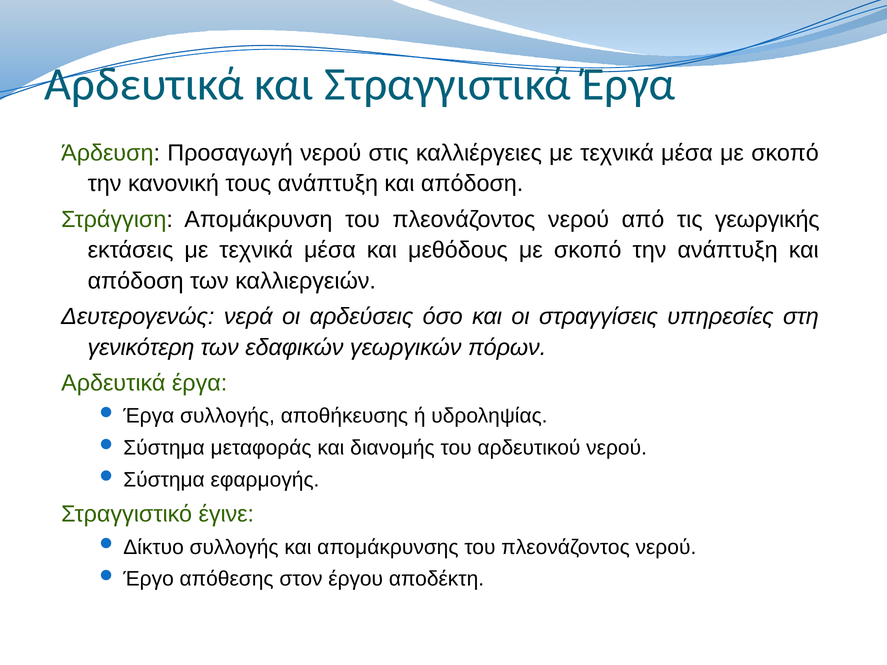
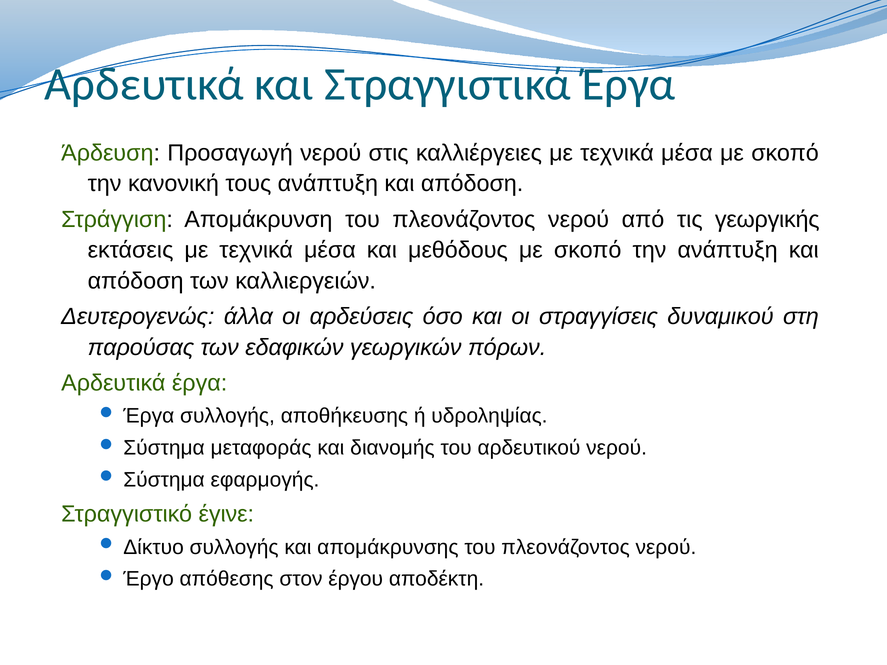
νερά: νερά -> άλλα
υπηρεσίες: υπηρεσίες -> δυναμικού
γενικότερη: γενικότερη -> παρούσας
